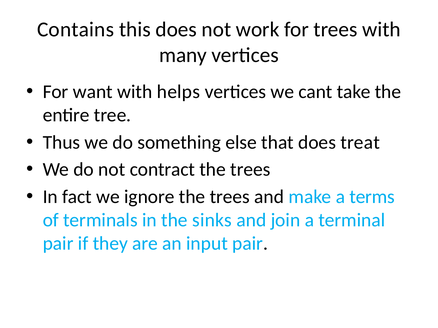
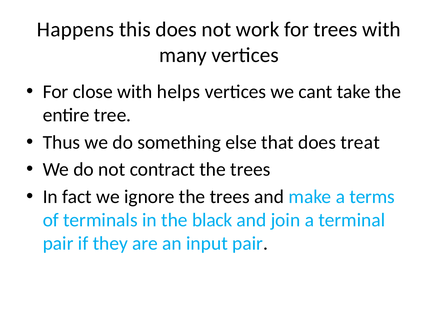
Contains: Contains -> Happens
want: want -> close
sinks: sinks -> black
